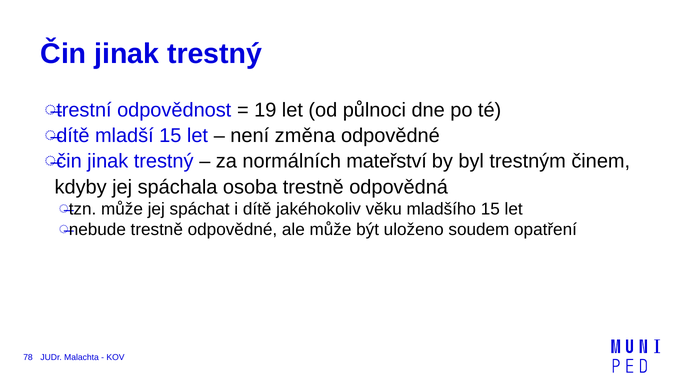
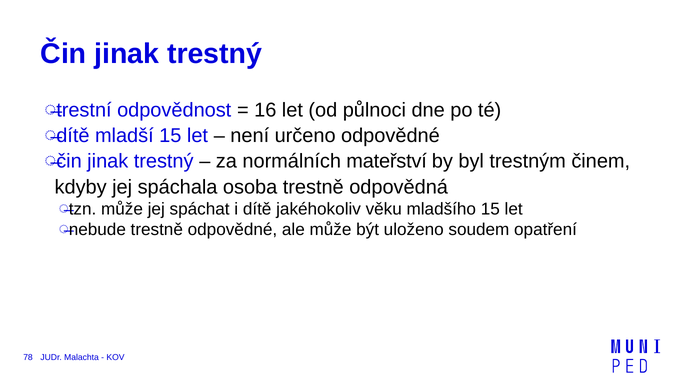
19: 19 -> 16
změna: změna -> určeno
